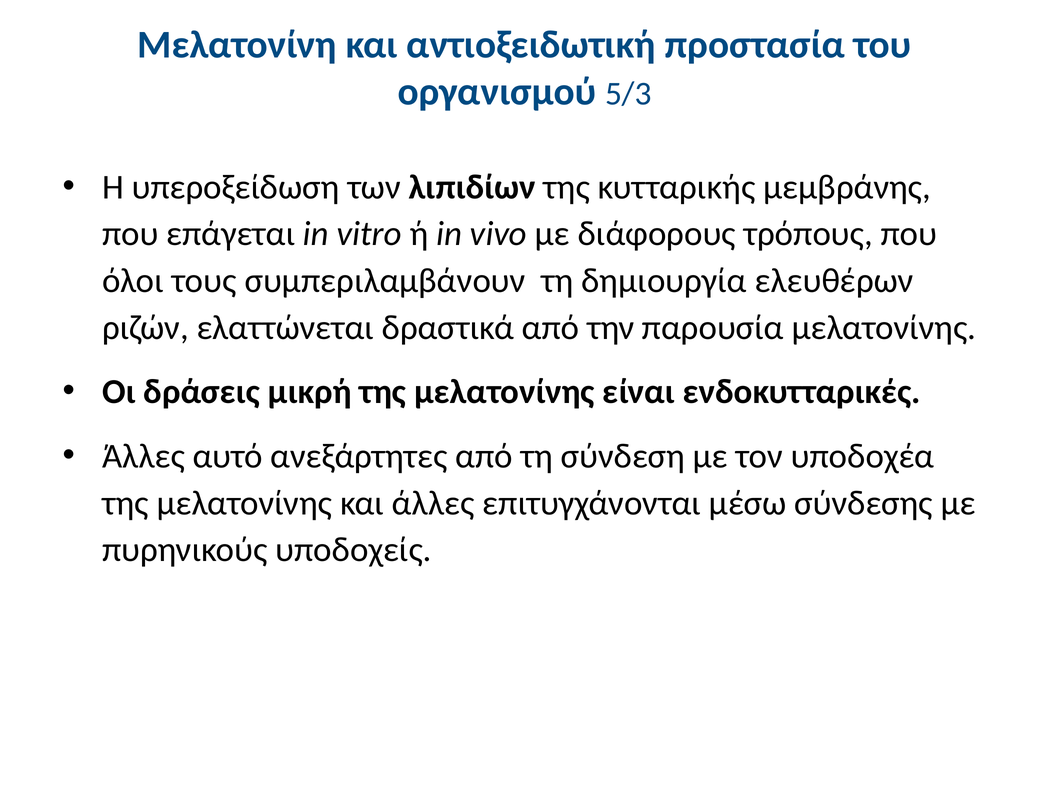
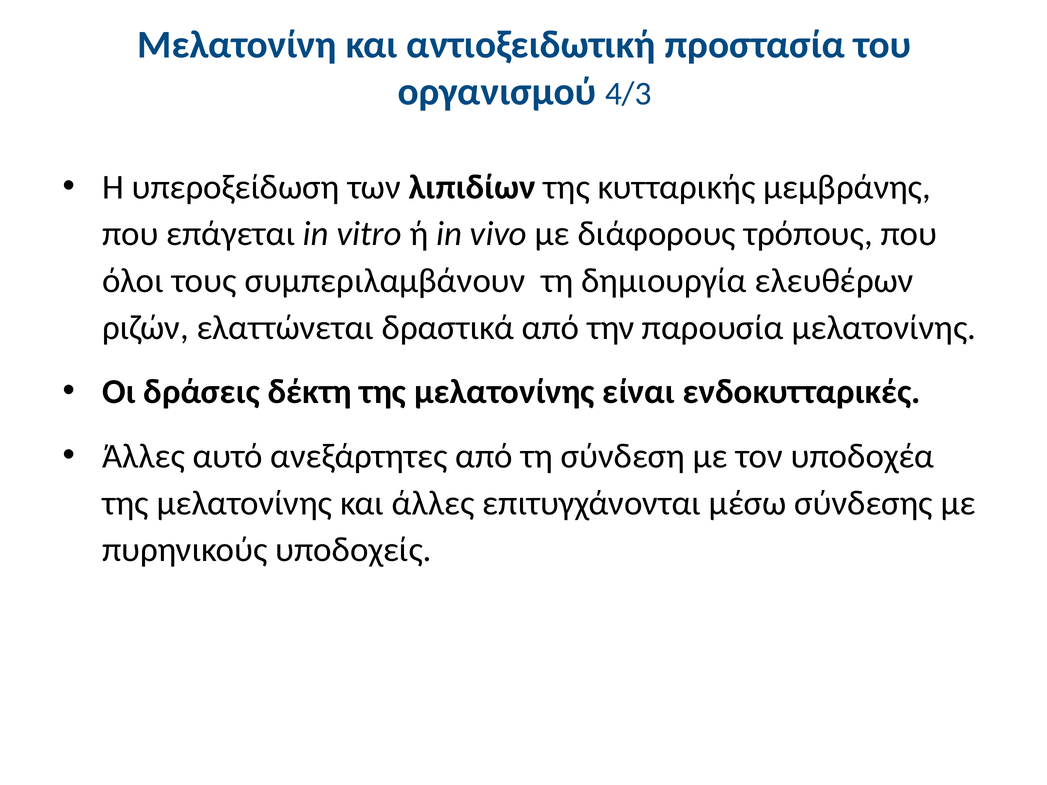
5/3: 5/3 -> 4/3
μικρή: μικρή -> δέκτη
